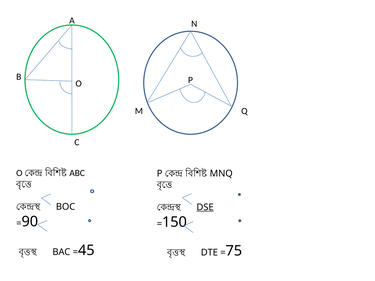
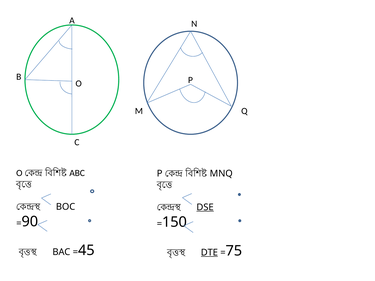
DTE underline: none -> present
